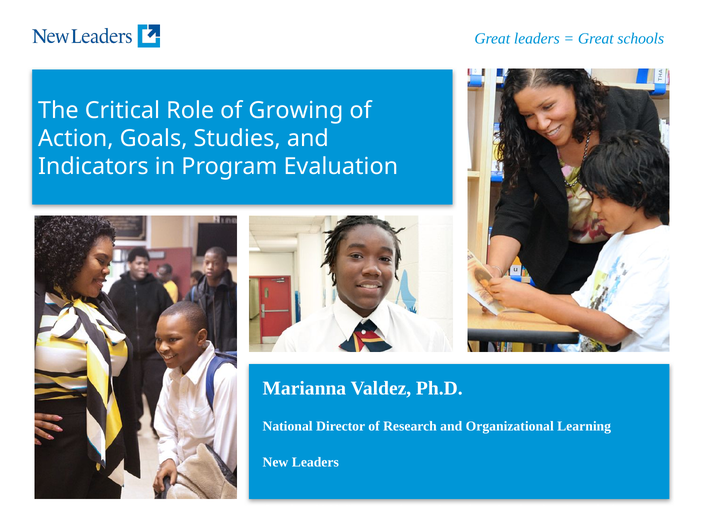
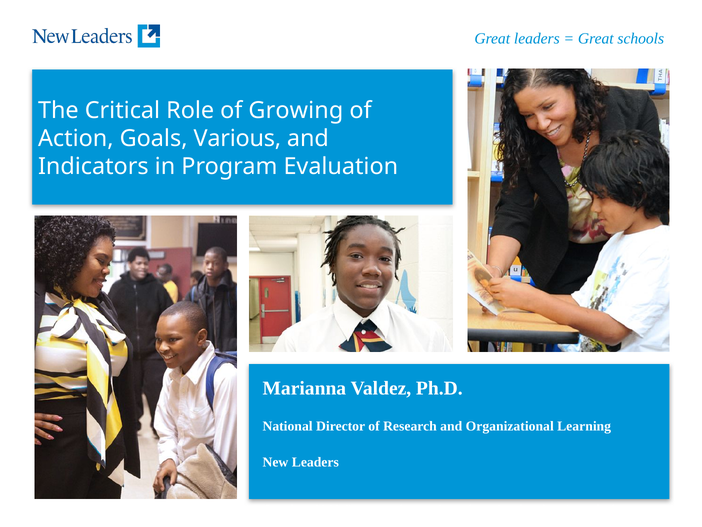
Studies: Studies -> Various
